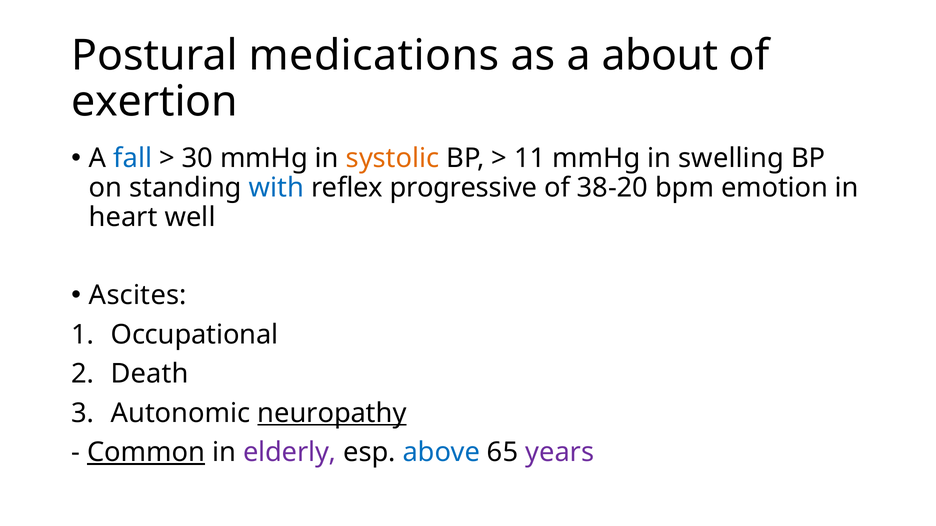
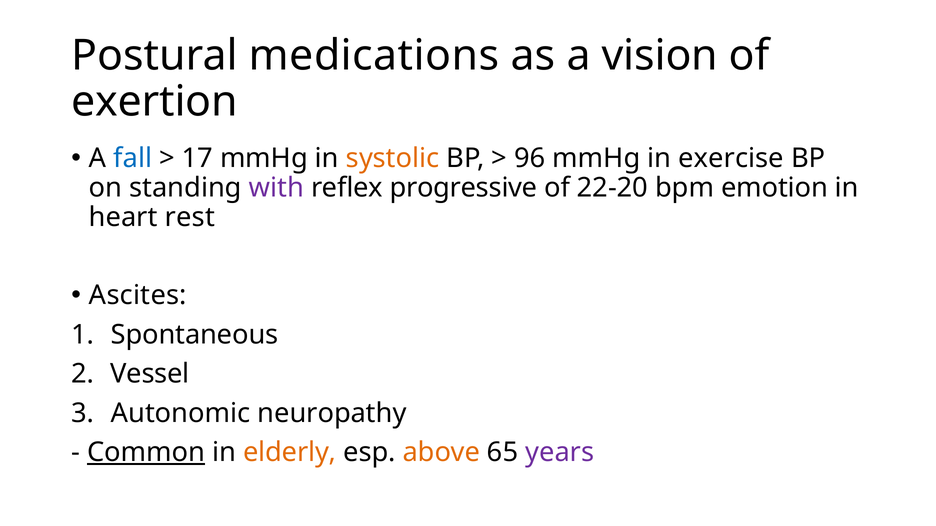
about: about -> vision
30: 30 -> 17
11: 11 -> 96
swelling: swelling -> exercise
with colour: blue -> purple
38-20: 38-20 -> 22-20
well: well -> rest
Occupational: Occupational -> Spontaneous
Death: Death -> Vessel
neuropathy underline: present -> none
elderly colour: purple -> orange
above colour: blue -> orange
